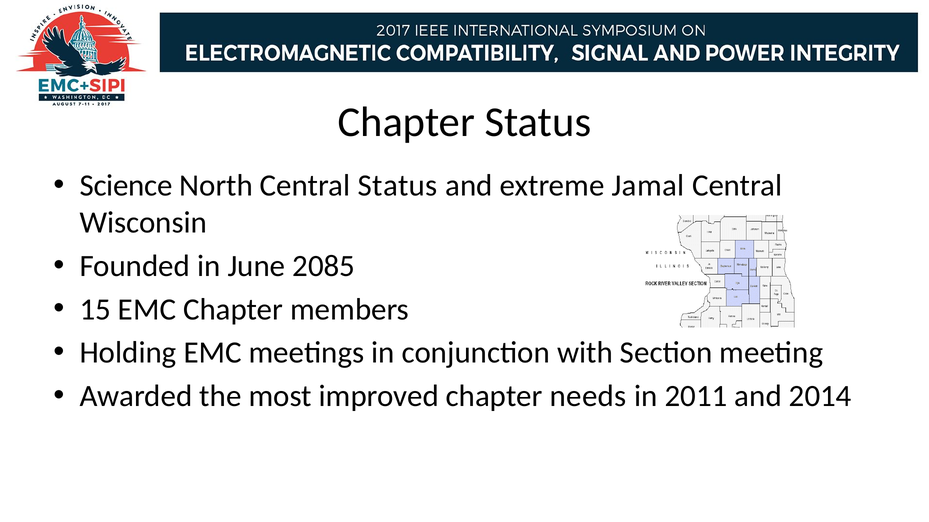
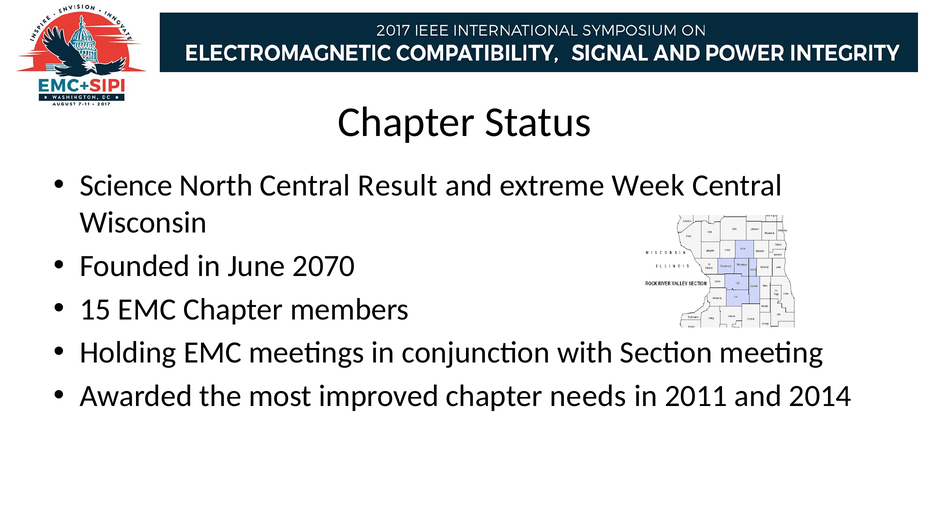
Central Status: Status -> Result
Jamal: Jamal -> Week
2085: 2085 -> 2070
